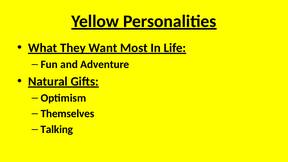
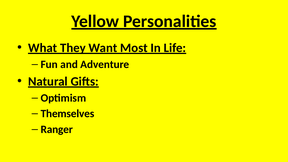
Talking: Talking -> Ranger
